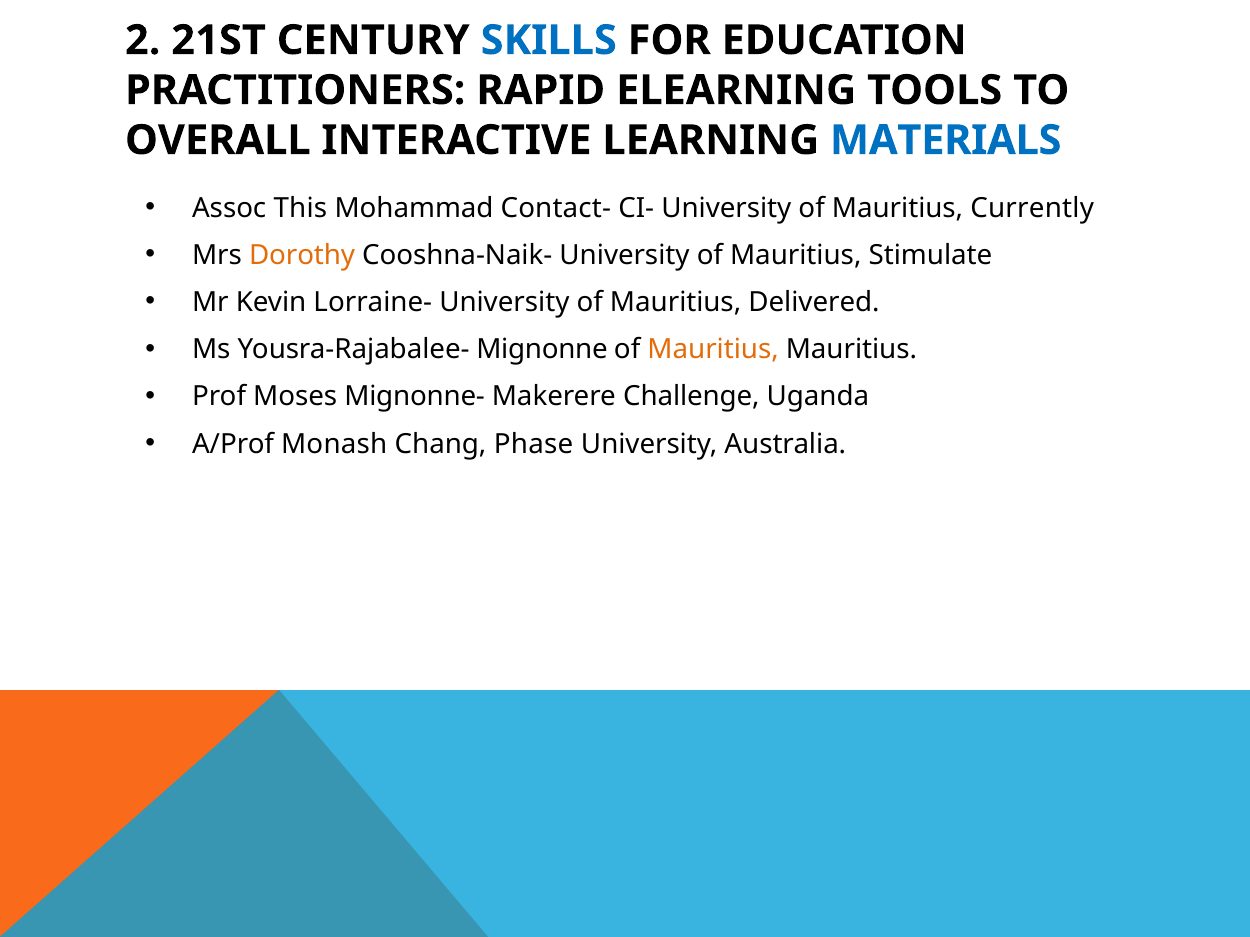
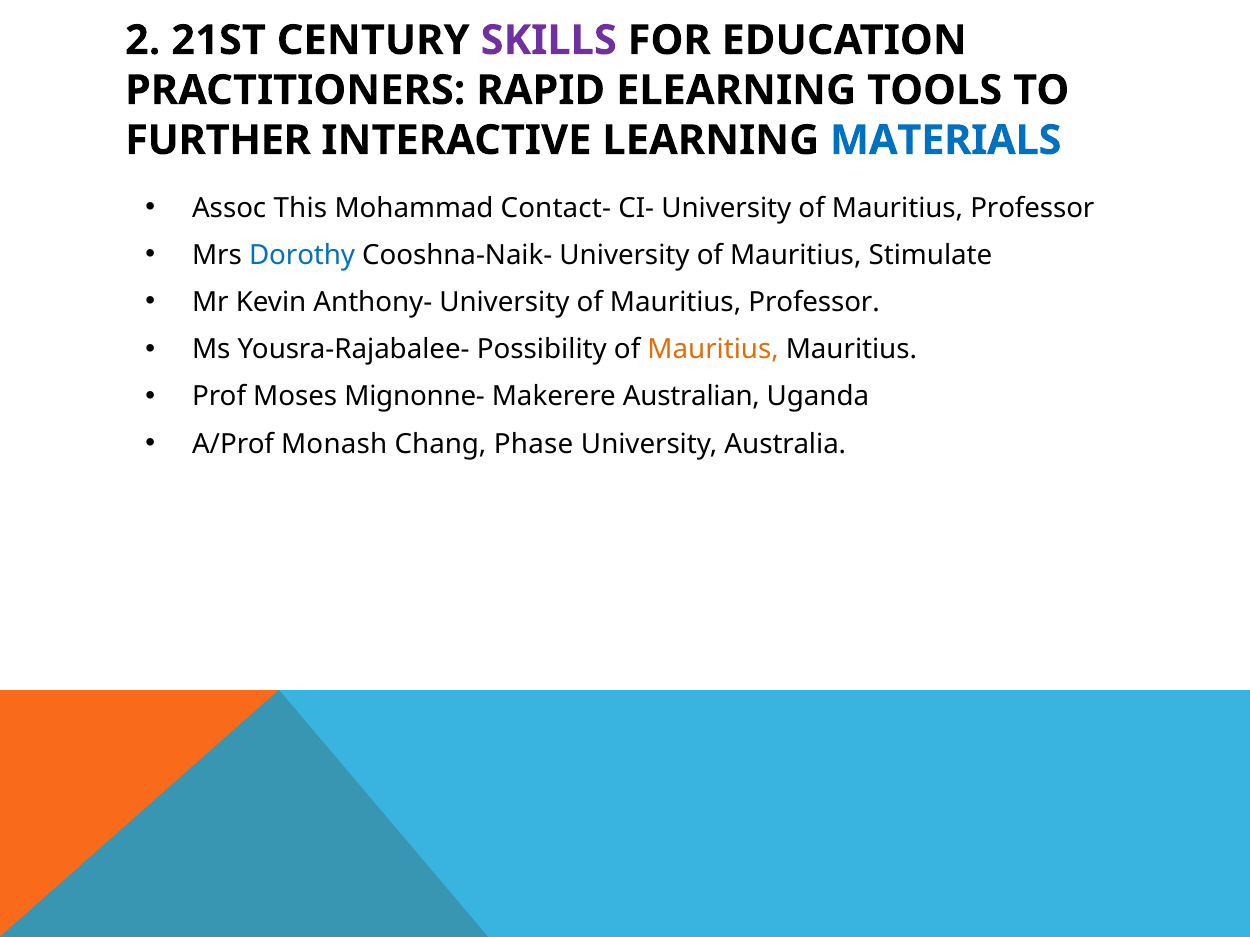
SKILLS colour: blue -> purple
OVERALL: OVERALL -> FURTHER
Currently at (1032, 208): Currently -> Professor
Dorothy colour: orange -> blue
Lorraine-: Lorraine- -> Anthony-
Delivered at (814, 303): Delivered -> Professor
Mignonne: Mignonne -> Possibility
Challenge: Challenge -> Australian
